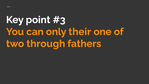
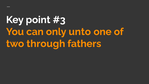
their: their -> unto
